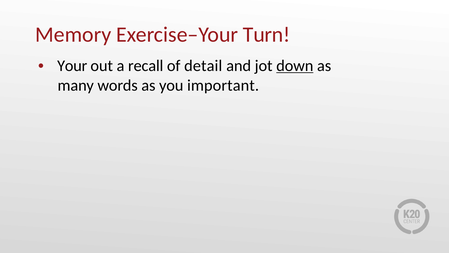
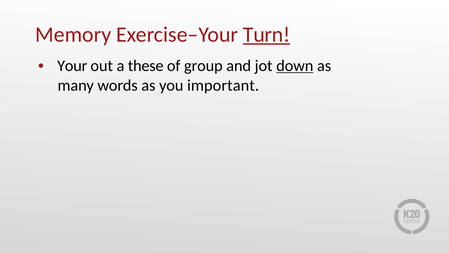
Turn underline: none -> present
recall: recall -> these
detail: detail -> group
